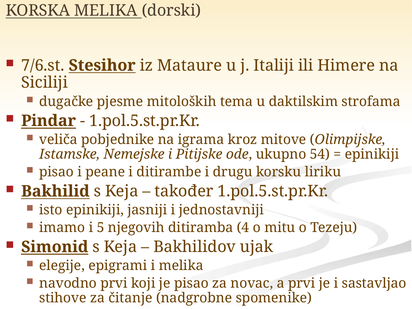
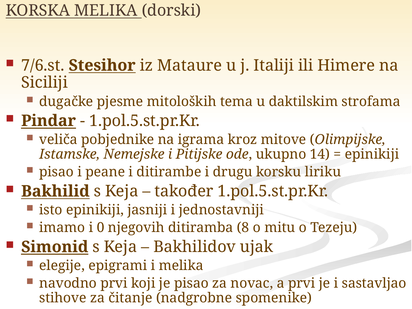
54: 54 -> 14
5: 5 -> 0
4: 4 -> 8
